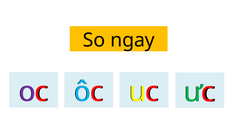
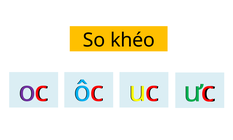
ngay: ngay -> khéo
